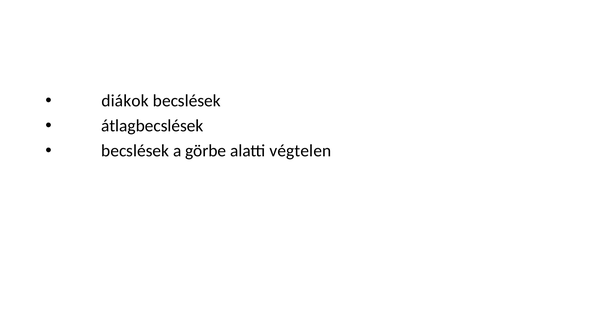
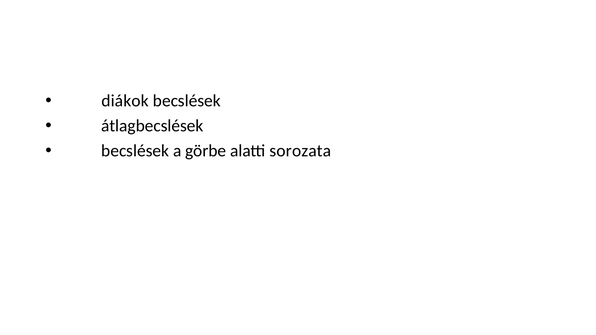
végtelen: végtelen -> sorozata
